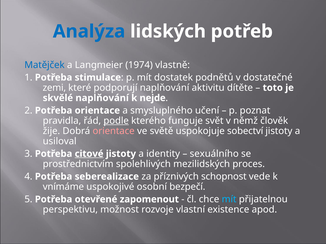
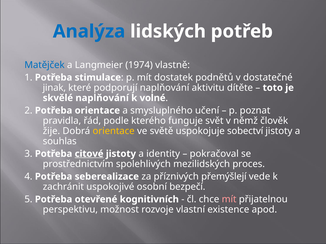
zemi: zemi -> jinak
nejde: nejde -> volné
podle underline: present -> none
orientace at (114, 131) colour: pink -> yellow
usiloval: usiloval -> souhlas
sexuálního: sexuálního -> pokračoval
schopnost: schopnost -> přemýšlejí
vnímáme: vnímáme -> zachránit
zapomenout: zapomenout -> kognitivních
mít at (229, 200) colour: light blue -> pink
